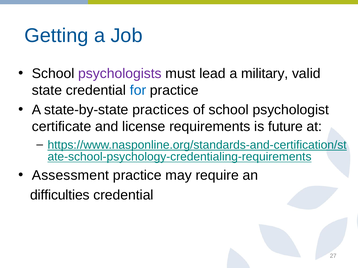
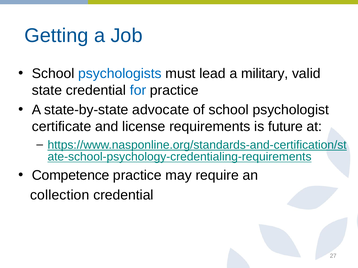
psychologists colour: purple -> blue
practices: practices -> advocate
Assessment: Assessment -> Competence
difficulties: difficulties -> collection
